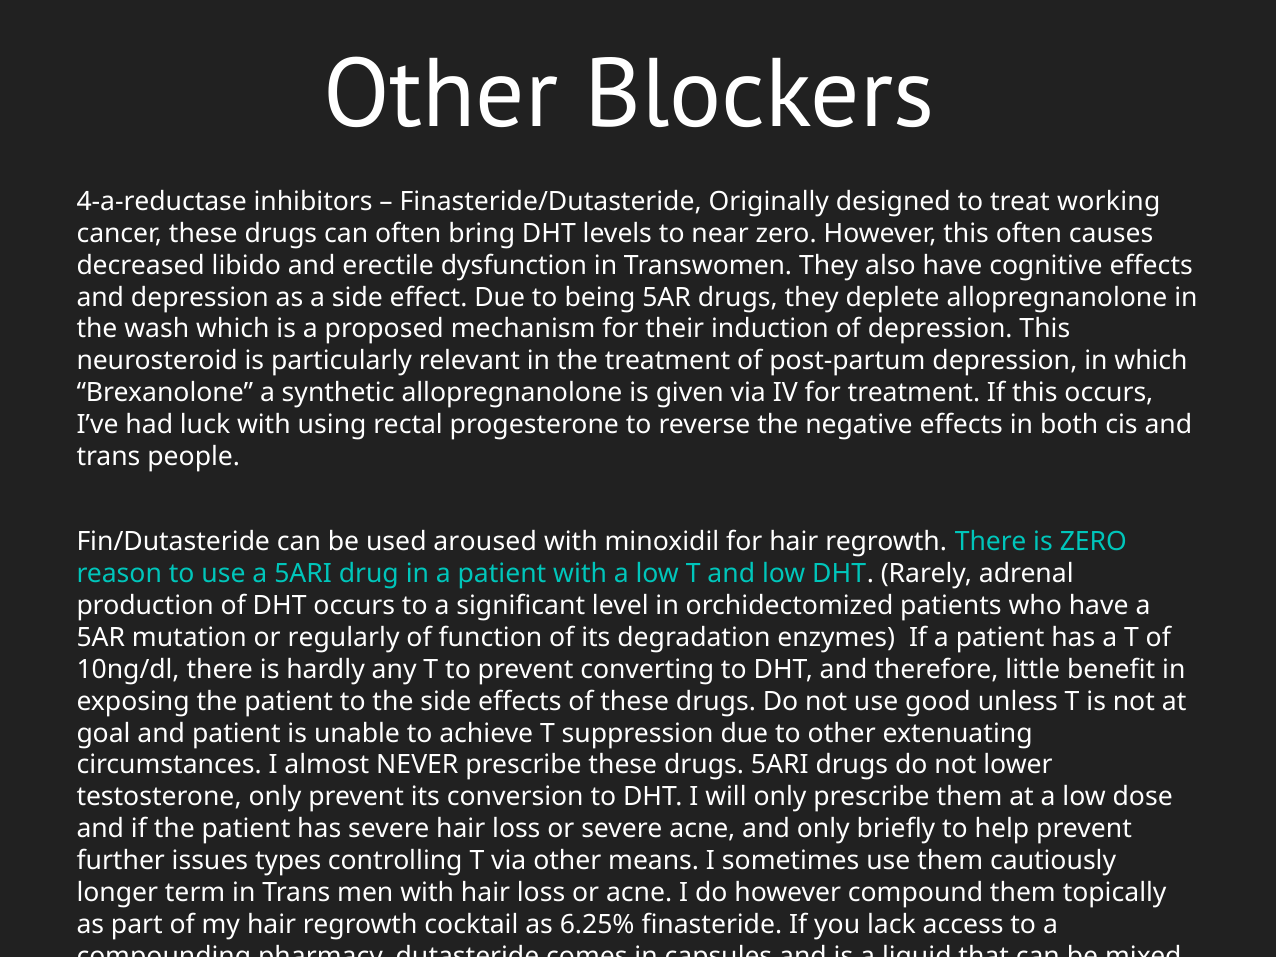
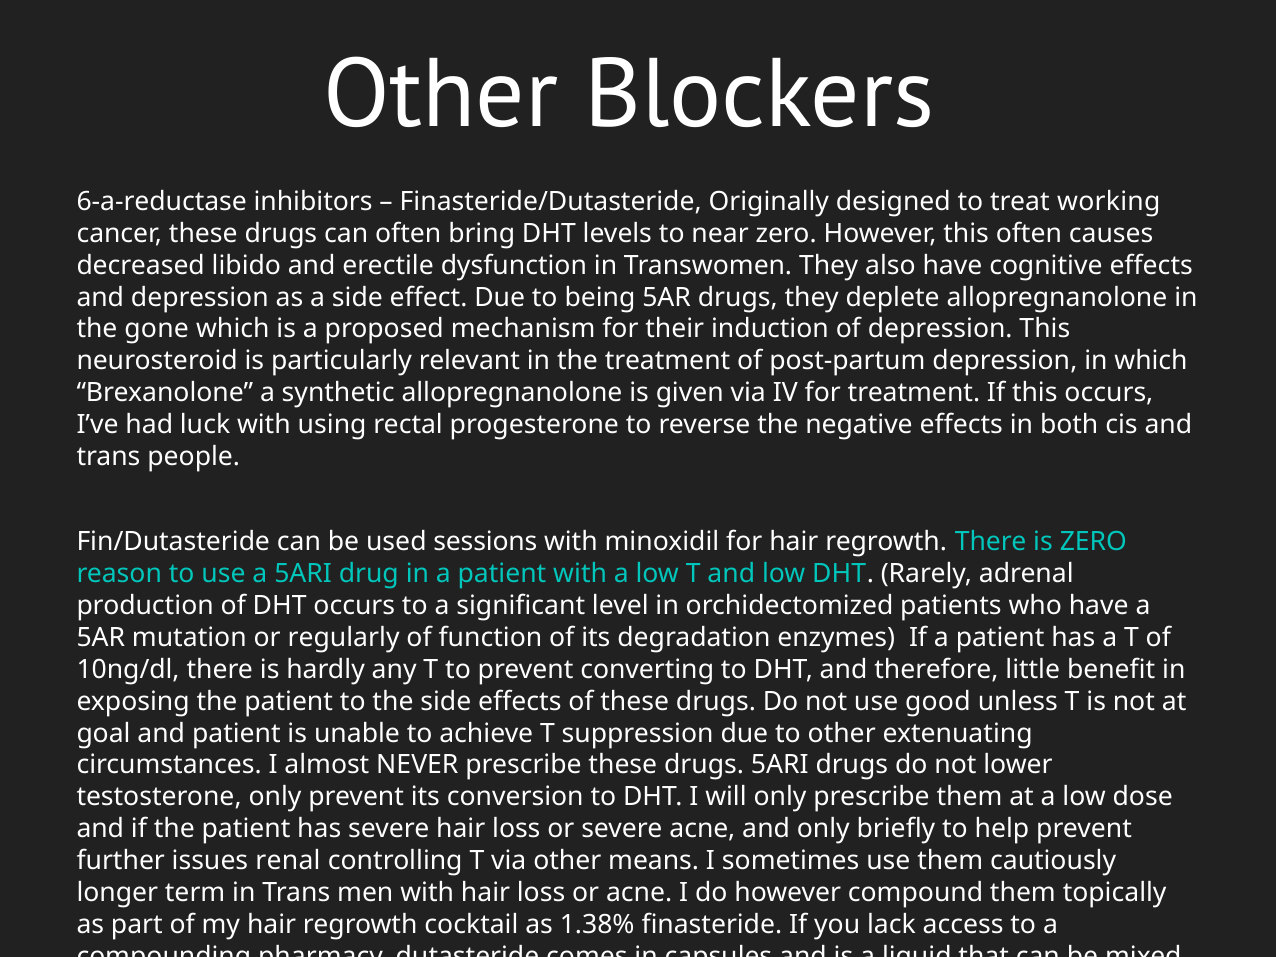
4-a-reductase: 4-a-reductase -> 6-a-reductase
wash: wash -> gone
aroused: aroused -> sessions
types: types -> renal
6.25%: 6.25% -> 1.38%
